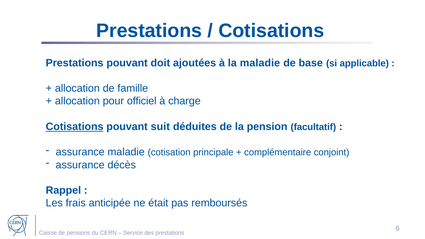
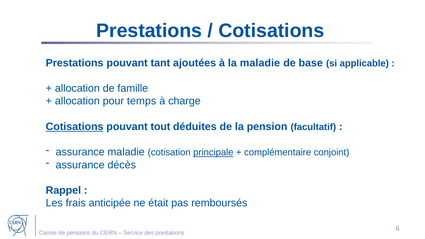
doit: doit -> tant
officiel: officiel -> temps
suit: suit -> tout
principale underline: none -> present
